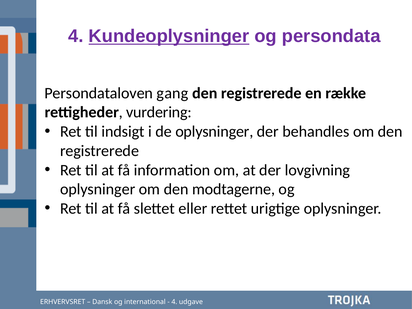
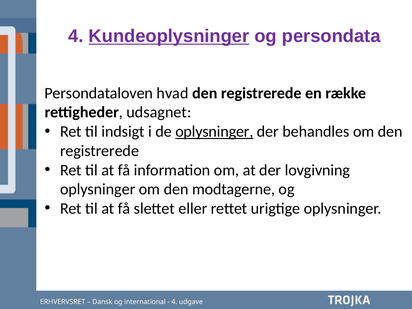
gang: gang -> hvad
vurdering: vurdering -> udsagnet
oplysninger at (214, 132) underline: none -> present
